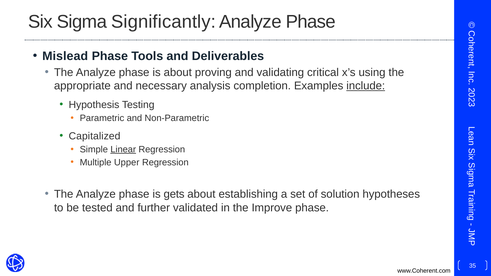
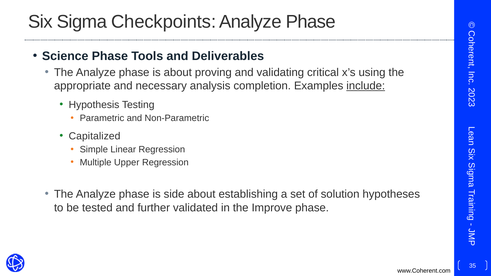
Significantly: Significantly -> Checkpoints
Mislead: Mislead -> Science
Linear underline: present -> none
gets: gets -> side
